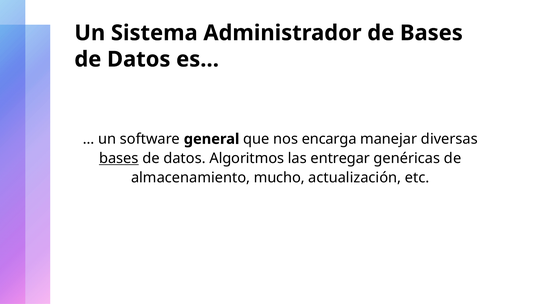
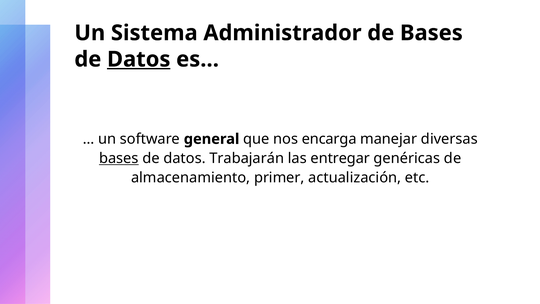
Datos at (139, 59) underline: none -> present
Algoritmos: Algoritmos -> Trabajarán
mucho: mucho -> primer
